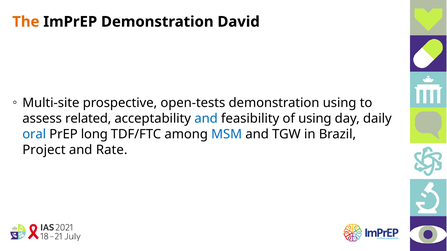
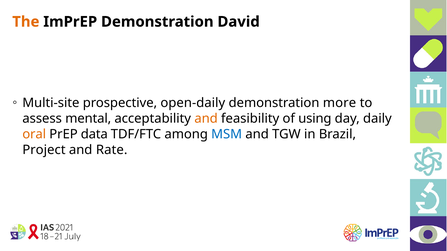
open-tests: open-tests -> open-daily
demonstration using: using -> more
related: related -> mental
and at (206, 119) colour: blue -> orange
oral colour: blue -> orange
long: long -> data
